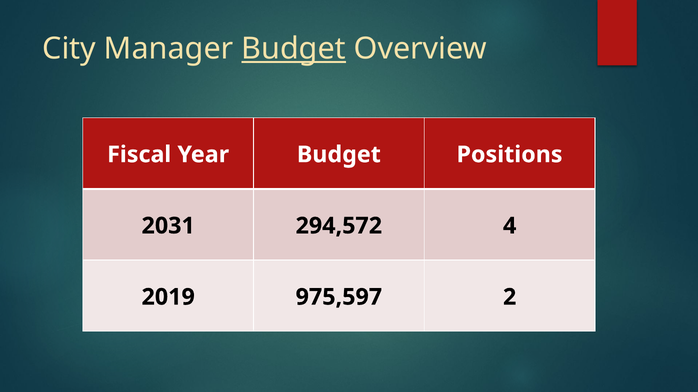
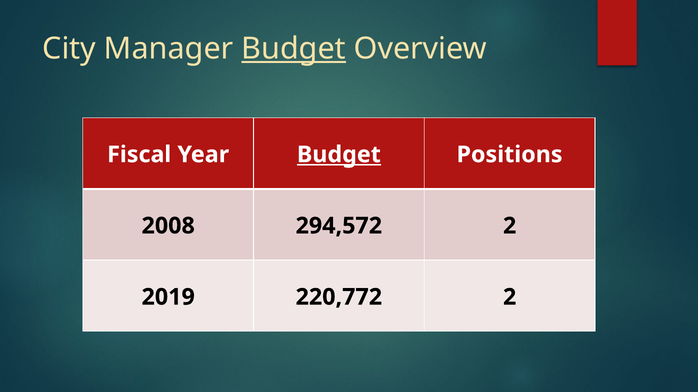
Budget at (339, 155) underline: none -> present
2031: 2031 -> 2008
294,572 4: 4 -> 2
975,597: 975,597 -> 220,772
